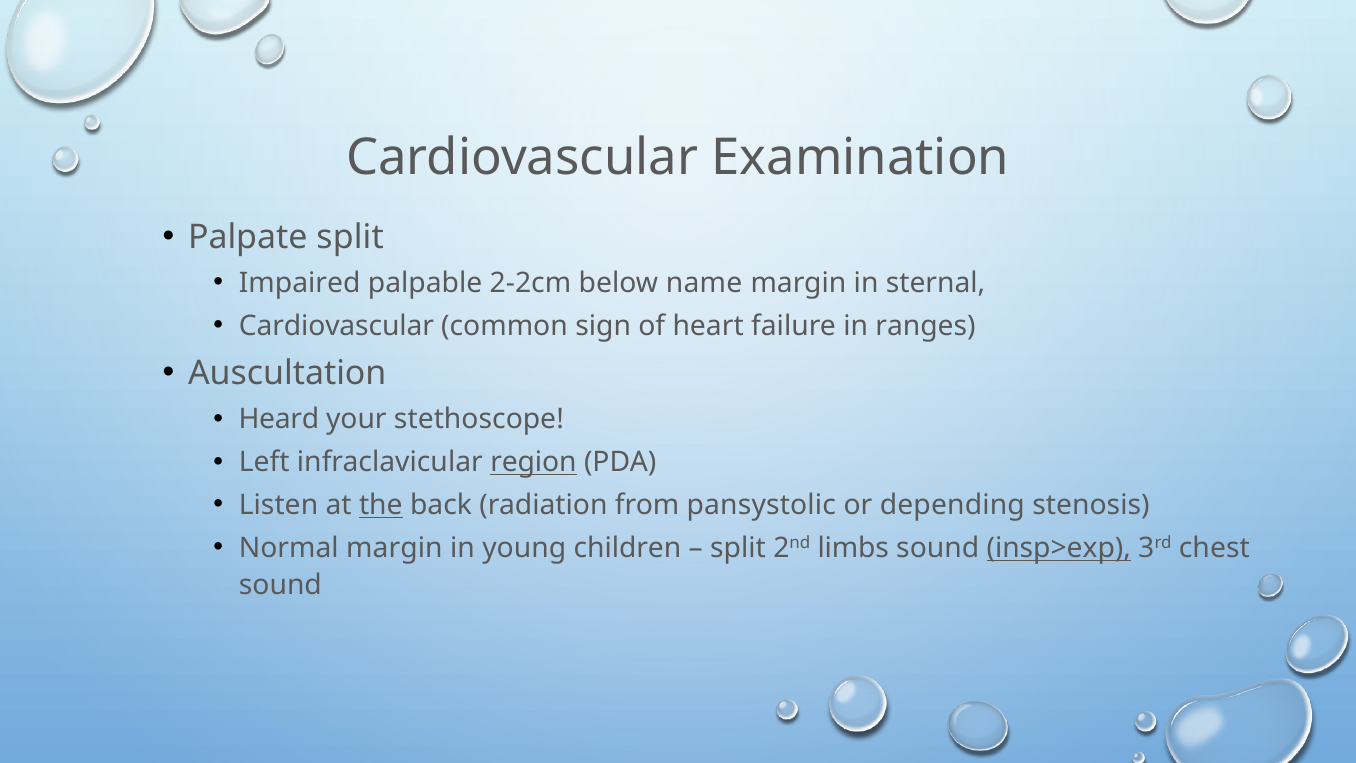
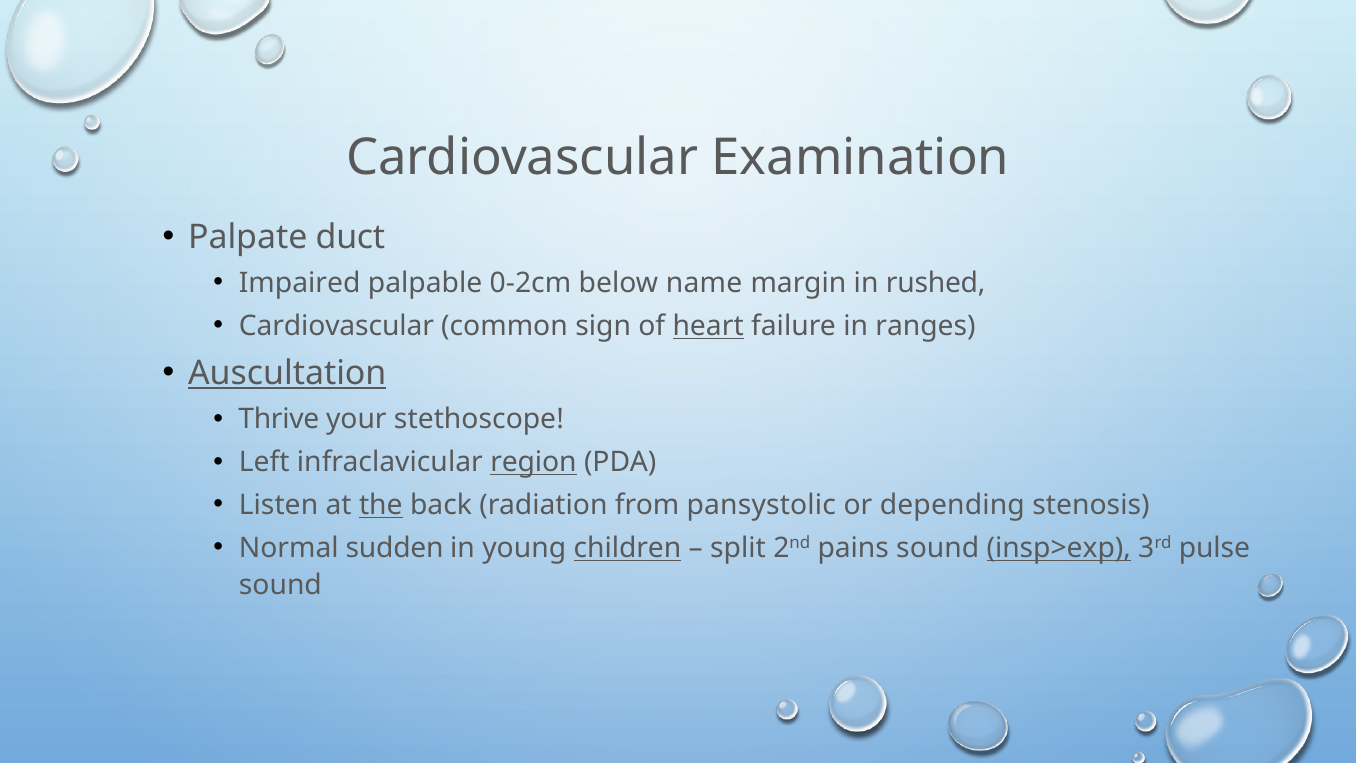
Palpate split: split -> duct
2-2cm: 2-2cm -> 0-2cm
sternal: sternal -> rushed
heart underline: none -> present
Auscultation underline: none -> present
Heard: Heard -> Thrive
Normal margin: margin -> sudden
children underline: none -> present
limbs: limbs -> pains
chest: chest -> pulse
